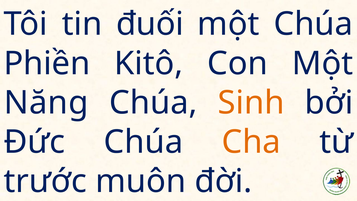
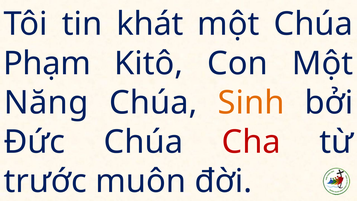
đuối: đuối -> khát
Phiền: Phiền -> Phạm
Cha colour: orange -> red
